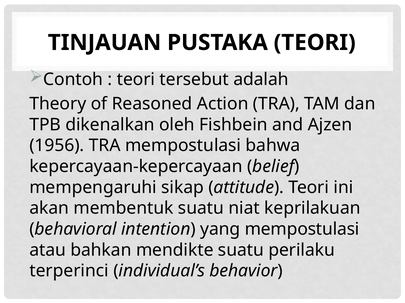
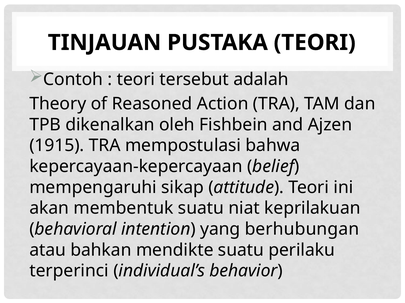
1956: 1956 -> 1915
yang mempostulasi: mempostulasi -> berhubungan
